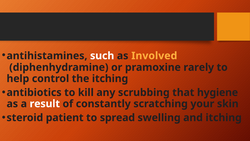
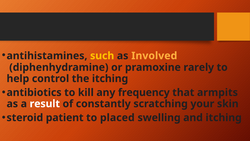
such colour: white -> yellow
scrubbing: scrubbing -> frequency
hygiene: hygiene -> armpits
spread: spread -> placed
